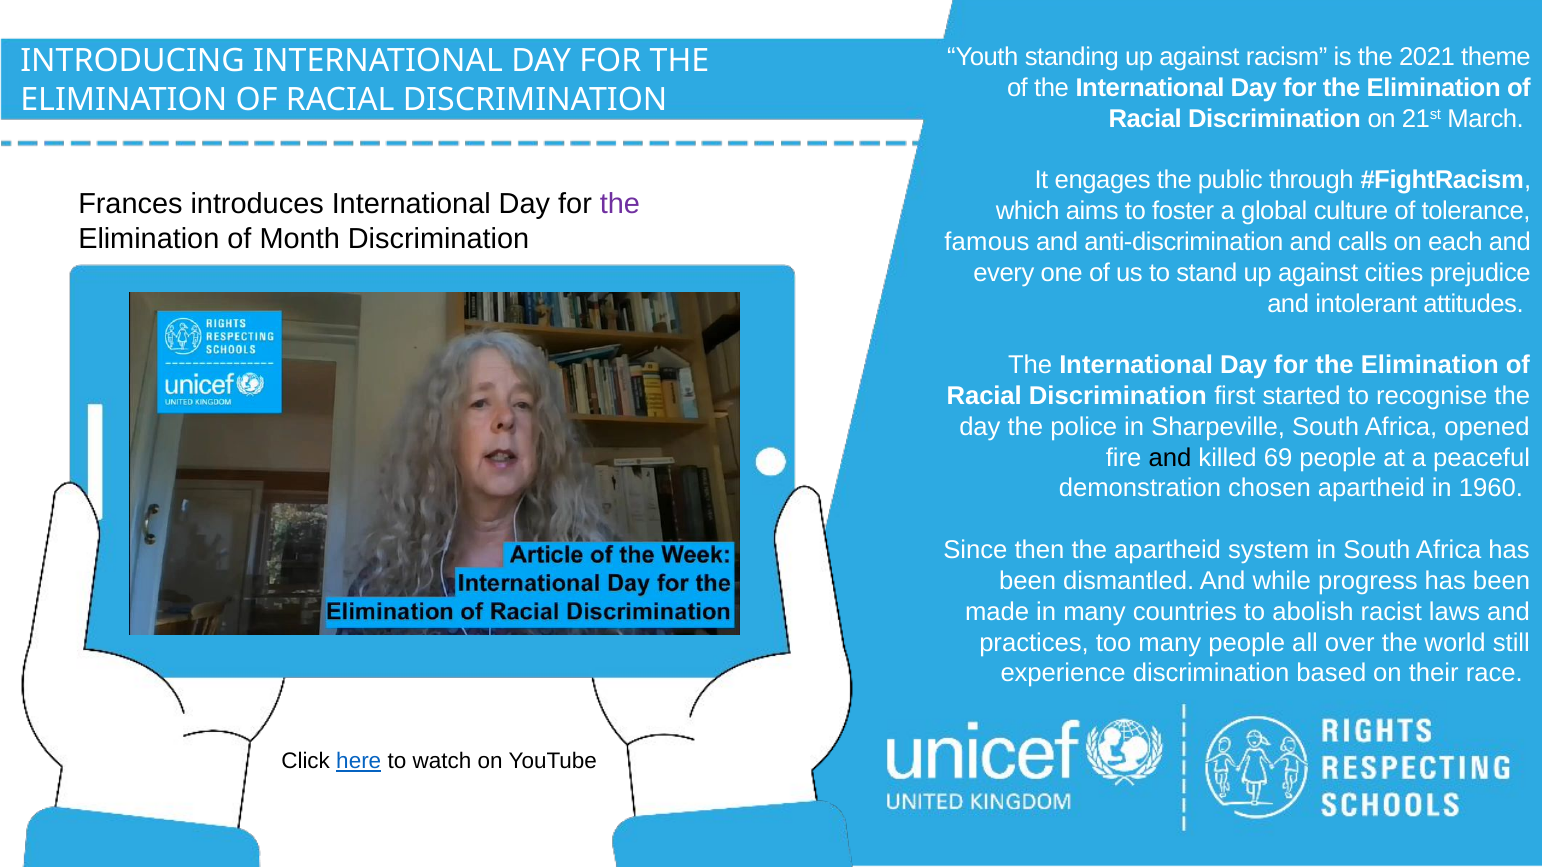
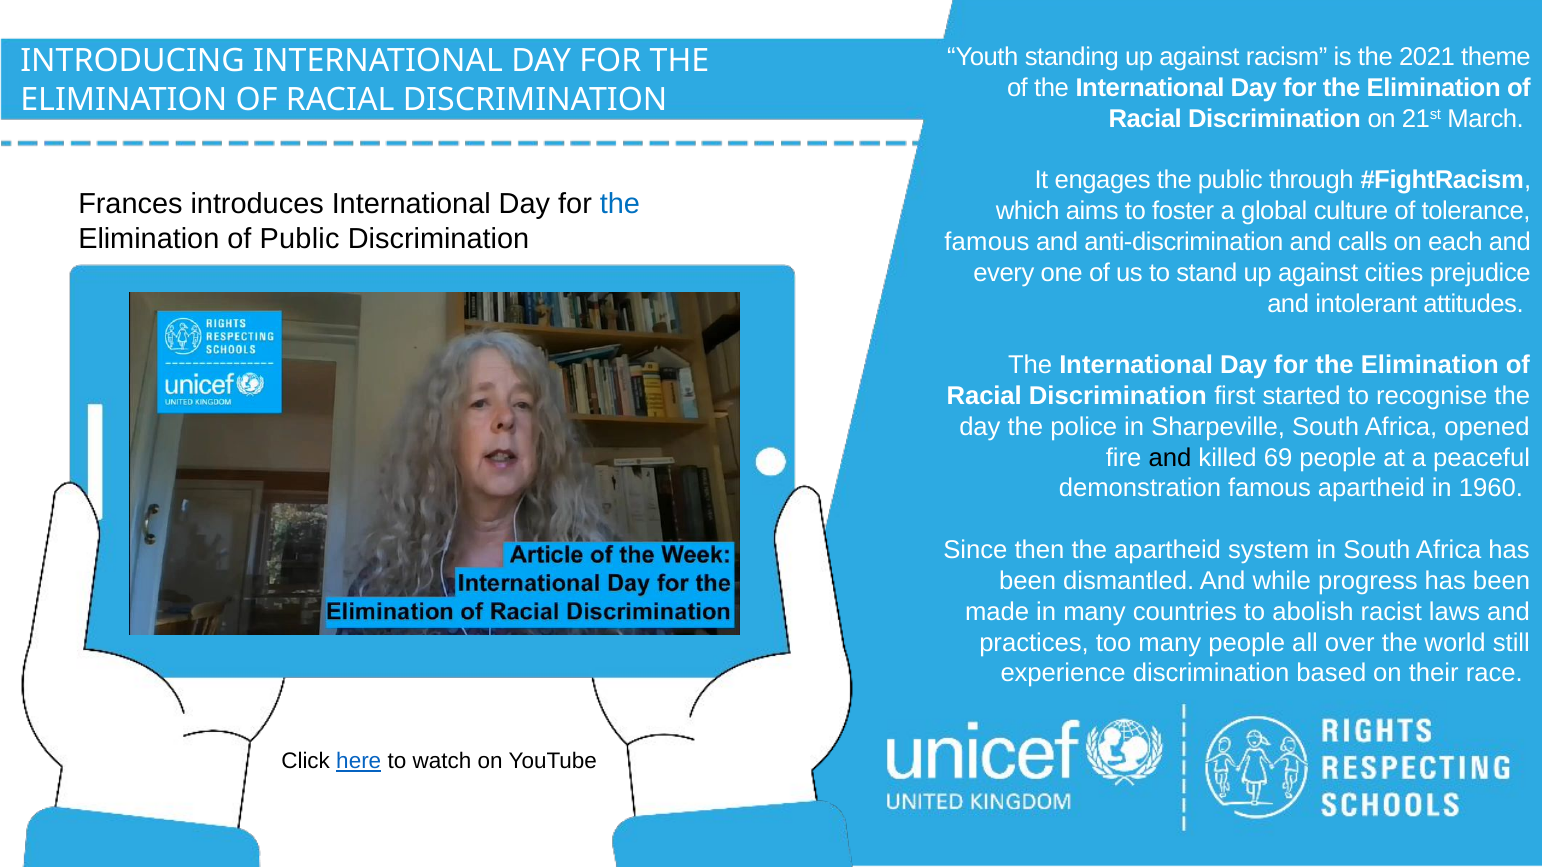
the at (620, 204) colour: purple -> blue
of Month: Month -> Public
demonstration chosen: chosen -> famous
